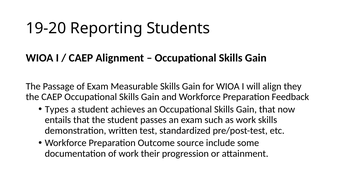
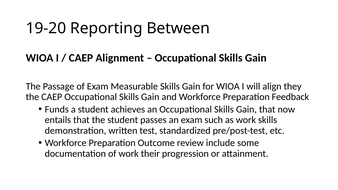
Students: Students -> Between
Types: Types -> Funds
source: source -> review
